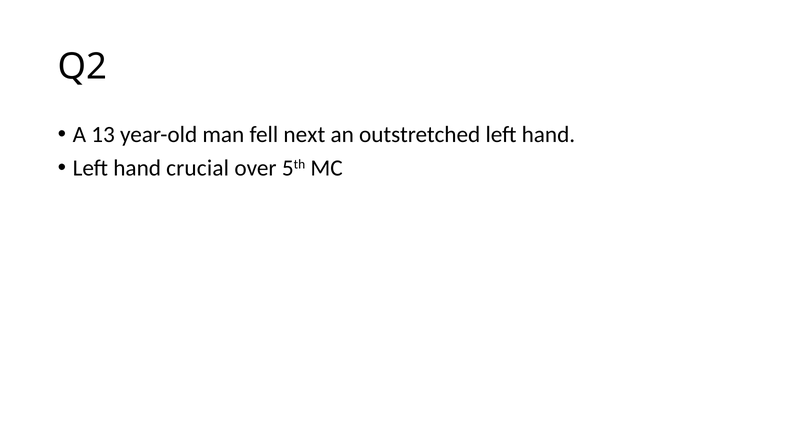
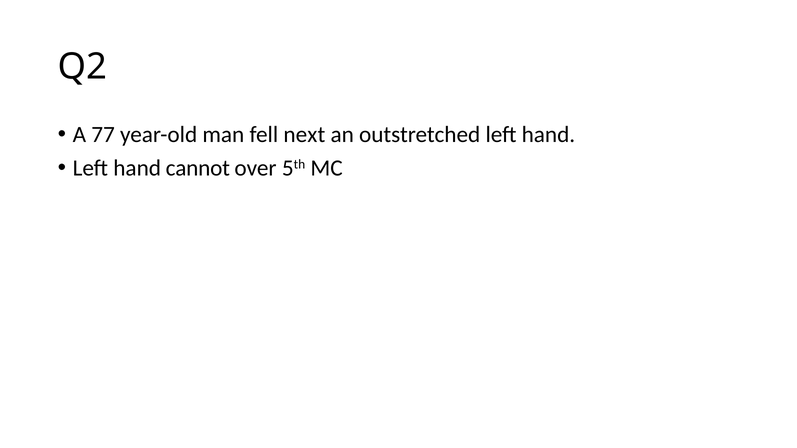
13: 13 -> 77
crucial: crucial -> cannot
